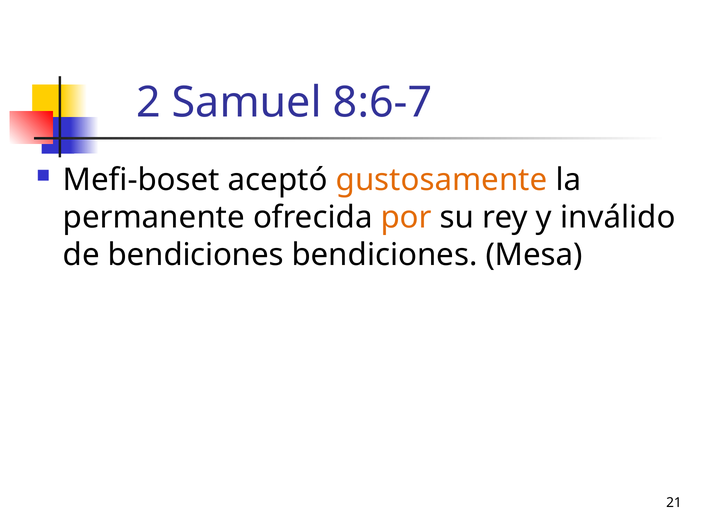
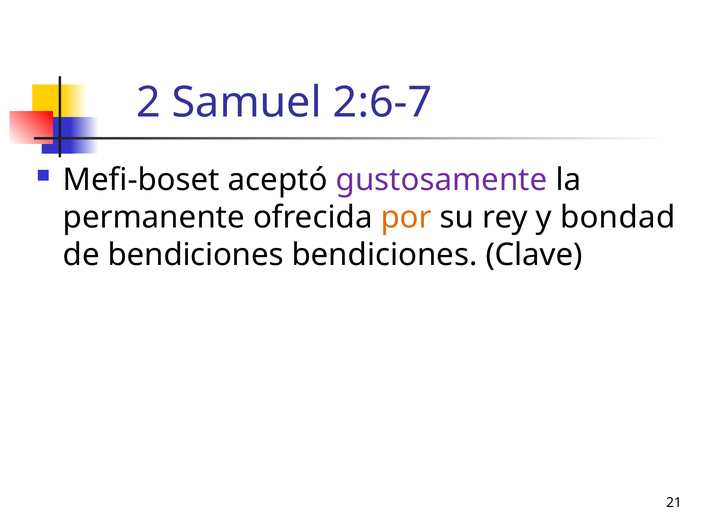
8:6-7: 8:6-7 -> 2:6-7
gustosamente colour: orange -> purple
inválido: inválido -> bondad
Mesa: Mesa -> Clave
